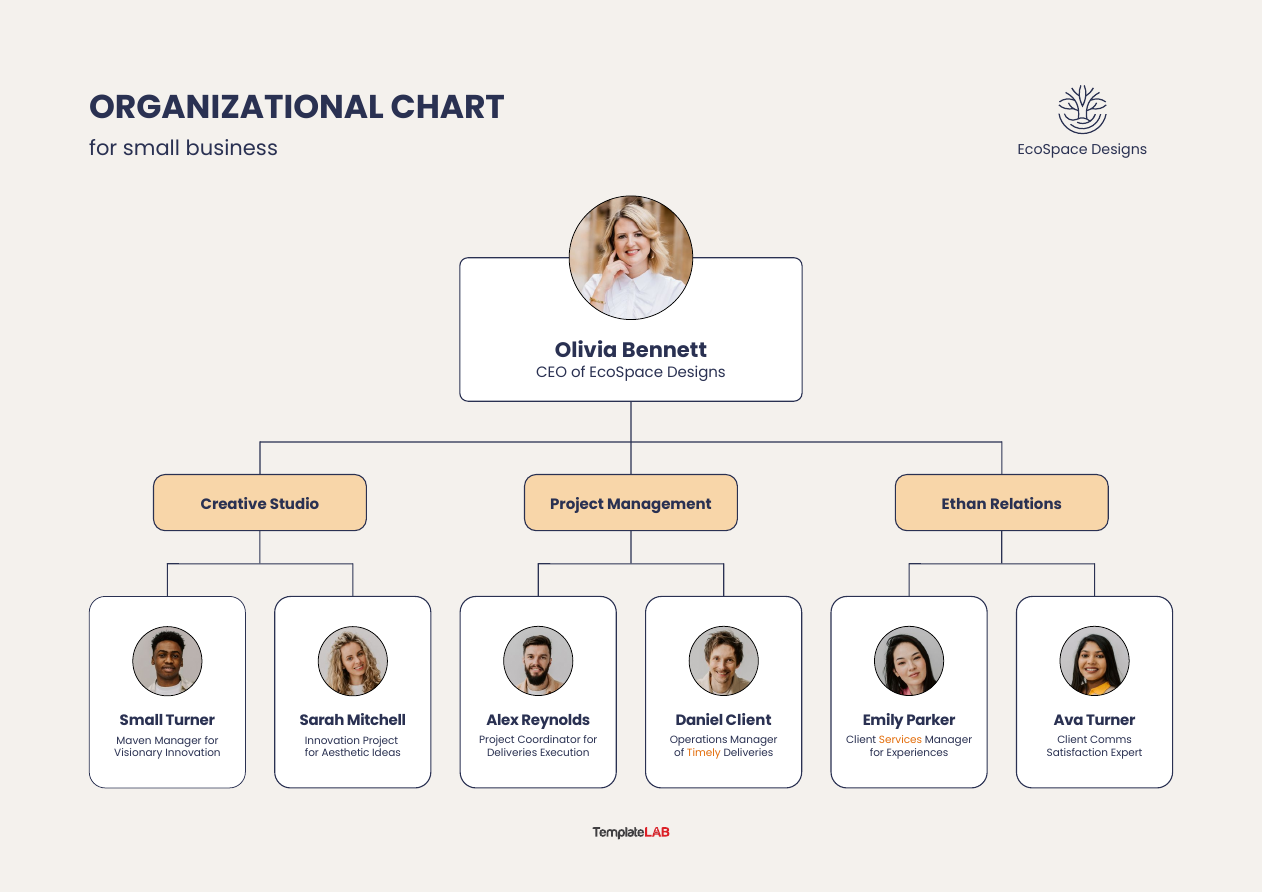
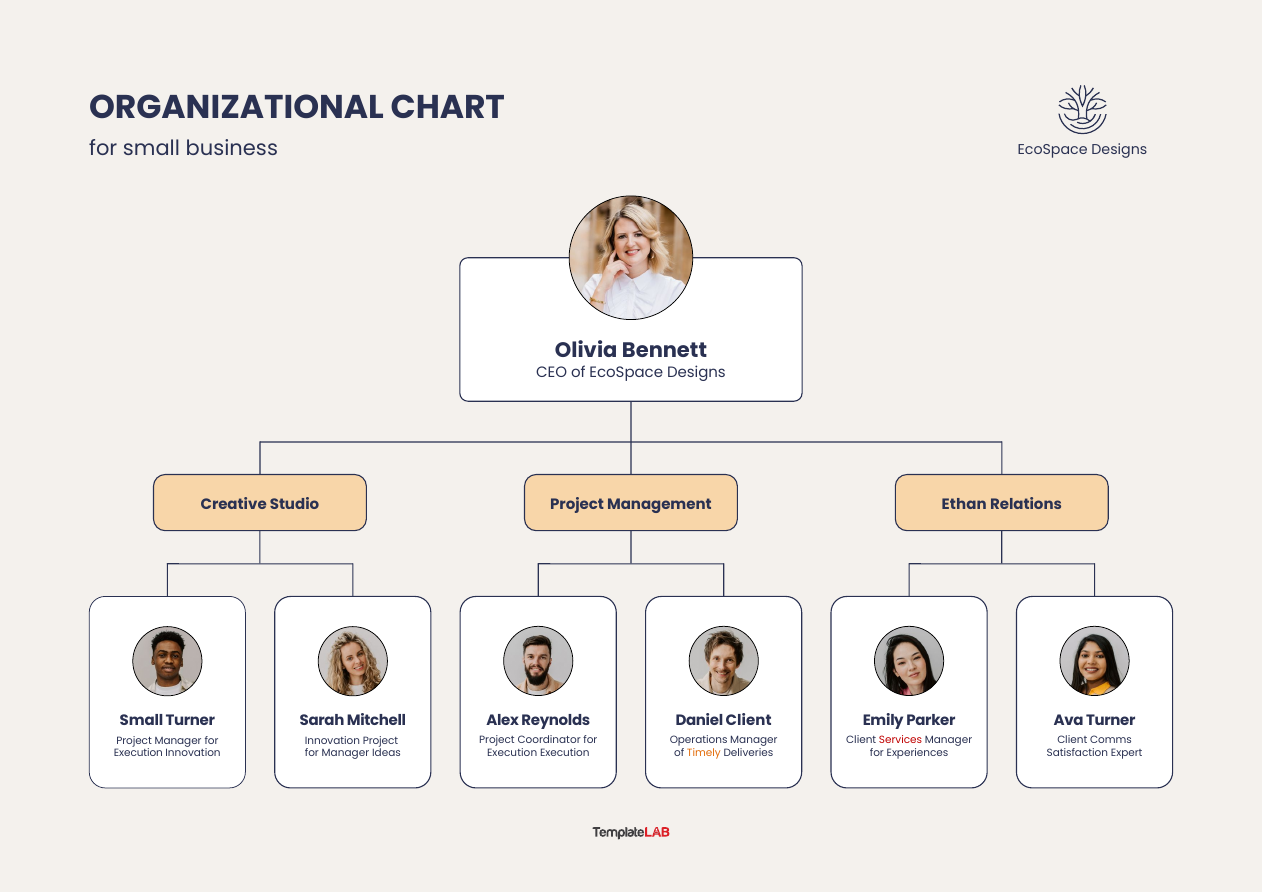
Services colour: orange -> red
Maven at (134, 740): Maven -> Project
Deliveries at (512, 753): Deliveries -> Execution
Visionary at (138, 753): Visionary -> Execution
for Aesthetic: Aesthetic -> Manager
